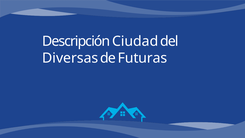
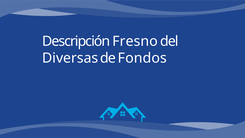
Ciudad: Ciudad -> Fresno
Futuras: Futuras -> Fondos
